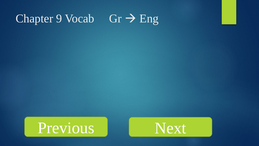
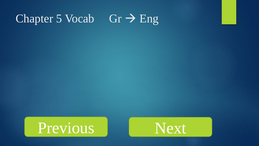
9: 9 -> 5
